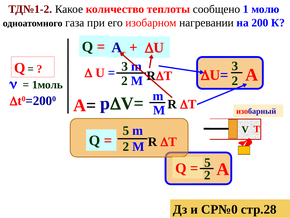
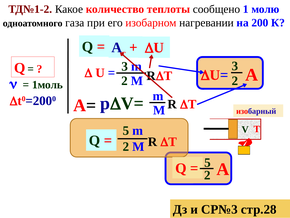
СР№0: СР№0 -> СР№3
